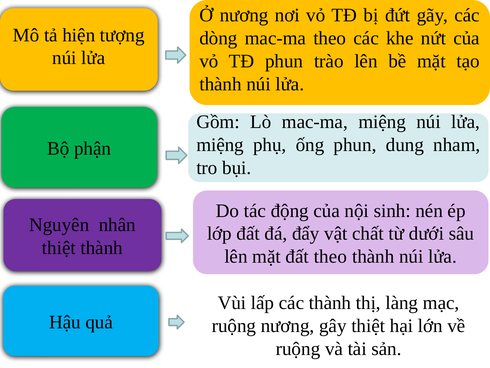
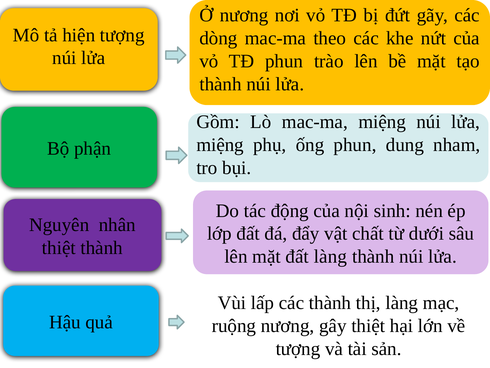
đất theo: theo -> làng
ruộng at (298, 348): ruộng -> tượng
